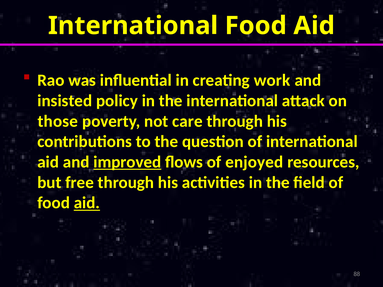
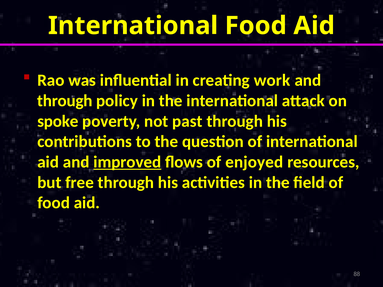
insisted at (65, 101): insisted -> through
those: those -> spoke
care: care -> past
aid at (87, 203) underline: present -> none
